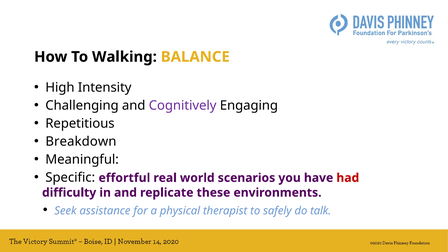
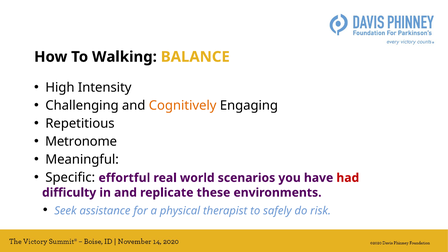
Cognitively colour: purple -> orange
Breakdown: Breakdown -> Metronome
talk: talk -> risk
